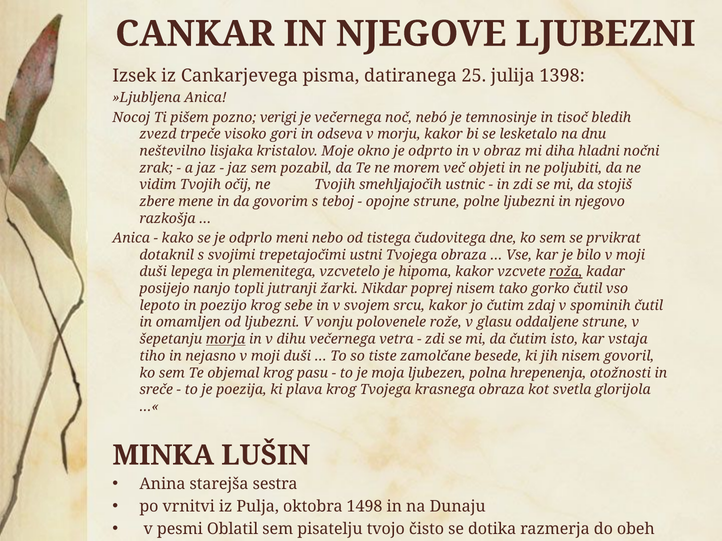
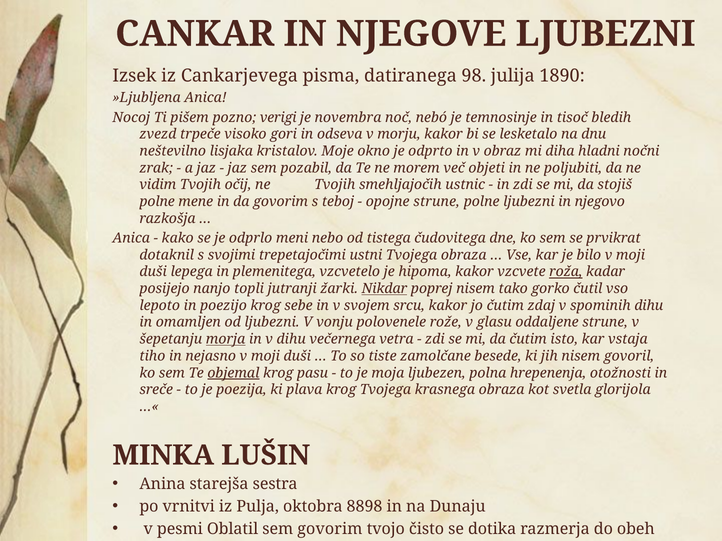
25: 25 -> 98
1398: 1398 -> 1890
je večernega: večernega -> novembra
zbere at (157, 202): zbere -> polne
Nikdar underline: none -> present
spominih čutil: čutil -> dihu
objemal underline: none -> present
1498: 1498 -> 8898
sem pisatelju: pisatelju -> govorim
